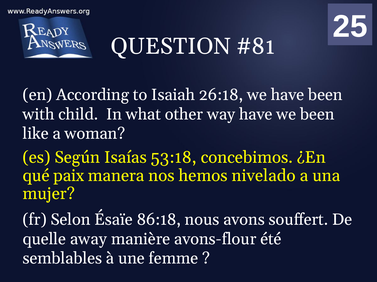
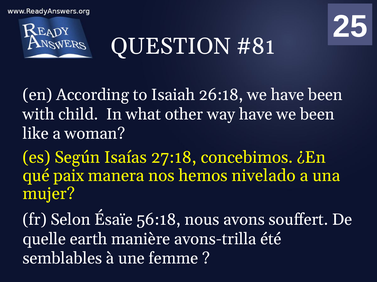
53:18: 53:18 -> 27:18
86:18: 86:18 -> 56:18
away: away -> earth
avons-flour: avons-flour -> avons-trilla
